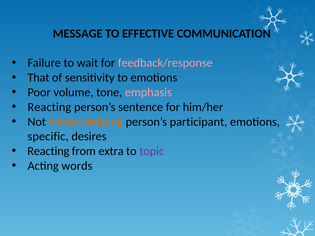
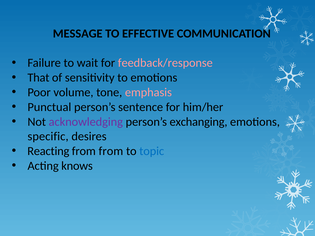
Reacting at (49, 107): Reacting -> Punctual
acknowledging colour: orange -> purple
participant: participant -> exchanging
from extra: extra -> from
topic colour: purple -> blue
words: words -> knows
